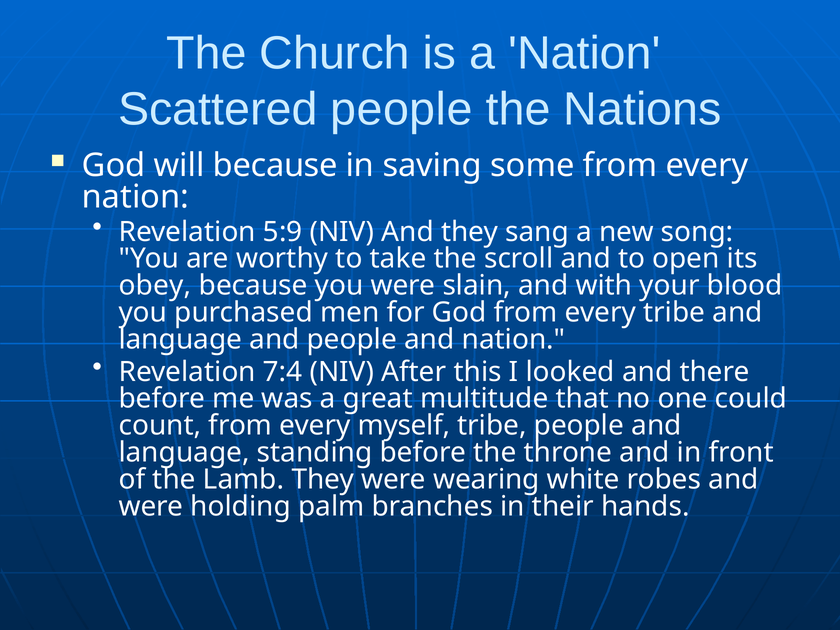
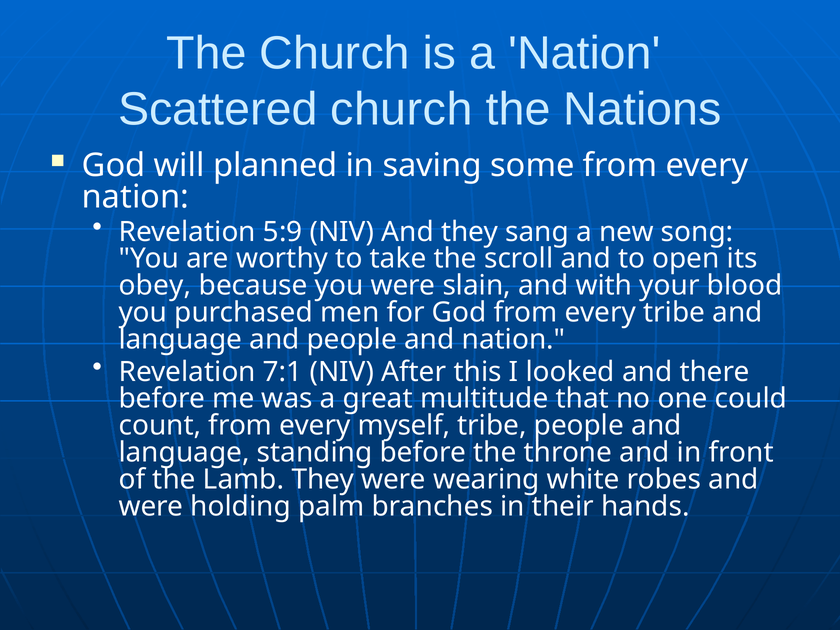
Scattered people: people -> church
will because: because -> planned
7:4: 7:4 -> 7:1
